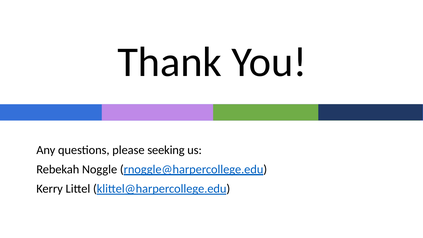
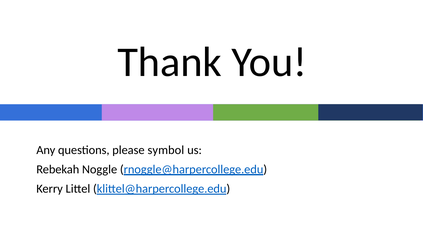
seeking: seeking -> symbol
